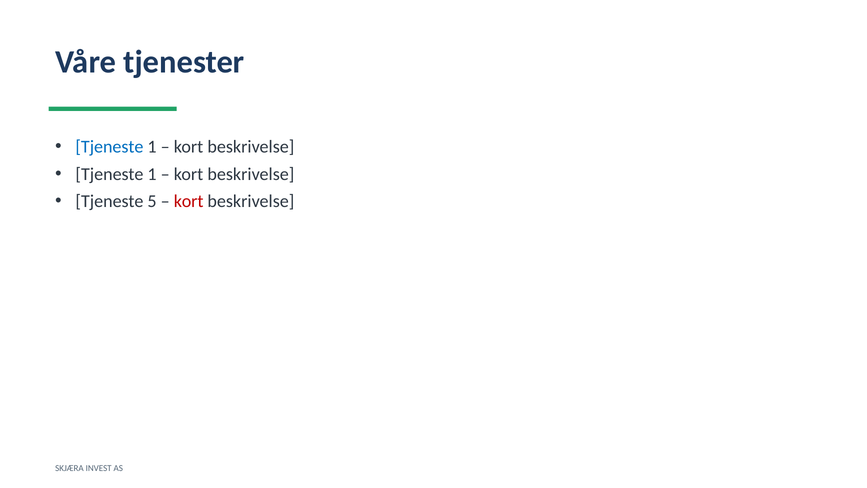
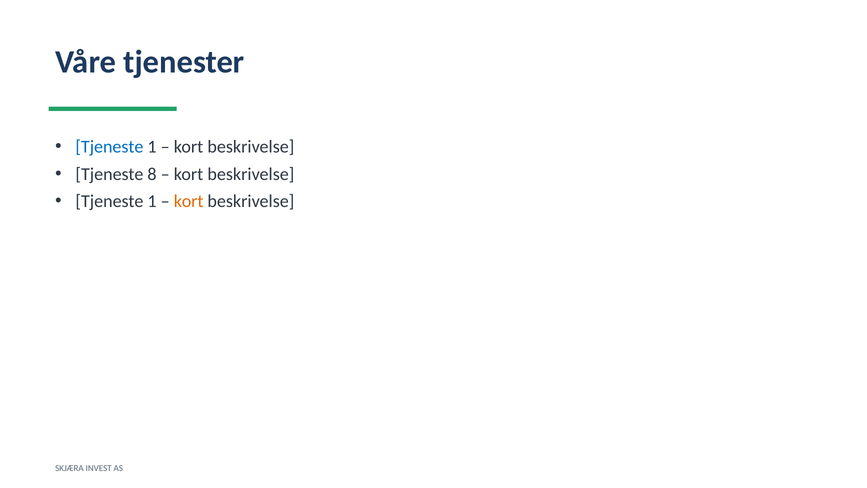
1 at (152, 174): 1 -> 8
5 at (152, 201): 5 -> 1
kort at (189, 201) colour: red -> orange
